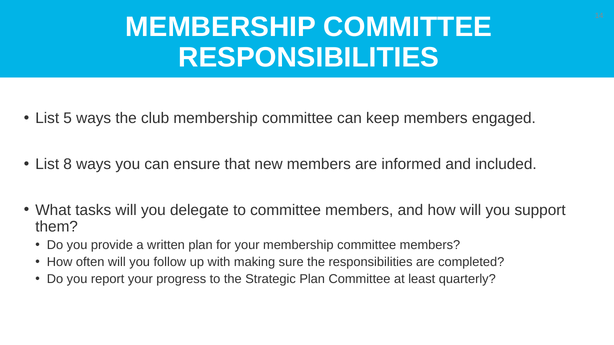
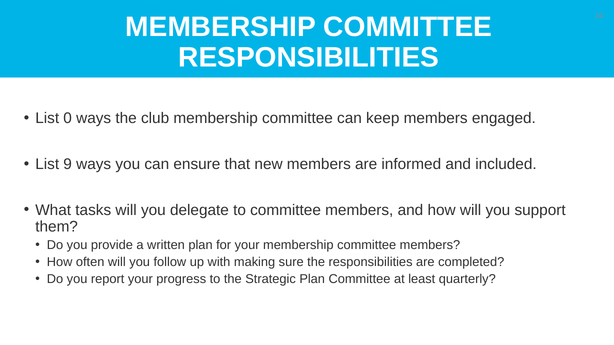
5: 5 -> 0
8: 8 -> 9
